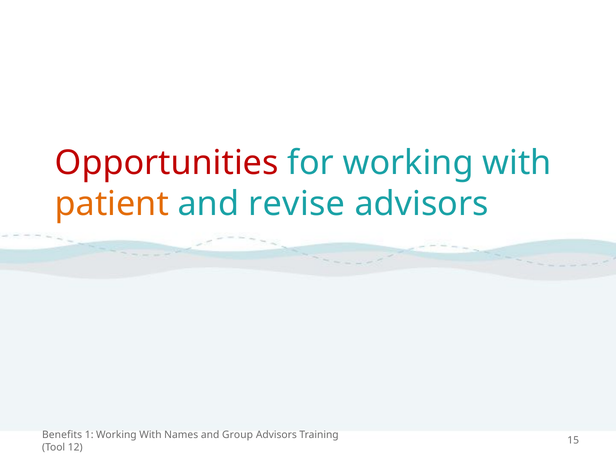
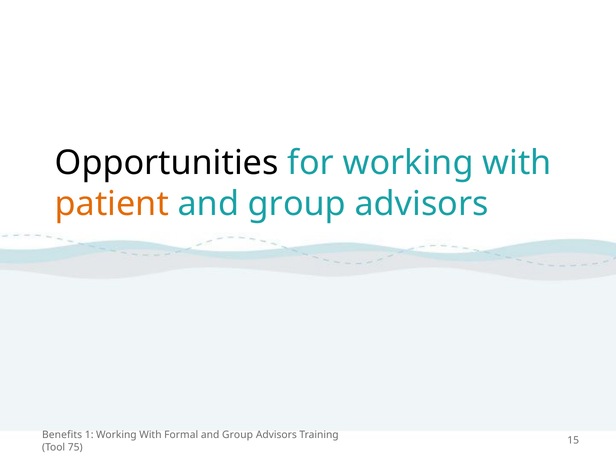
Opportunities colour: red -> black
revise at (297, 204): revise -> group
Names: Names -> Formal
12: 12 -> 75
